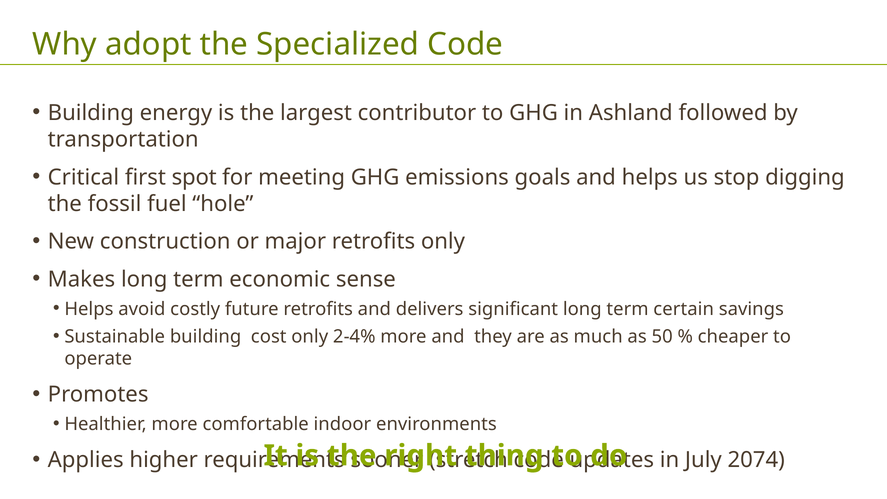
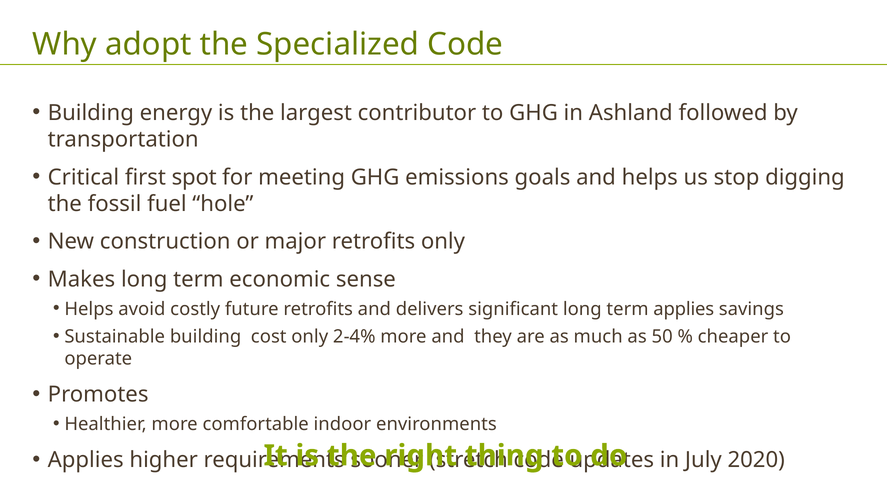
term certain: certain -> applies
2074: 2074 -> 2020
